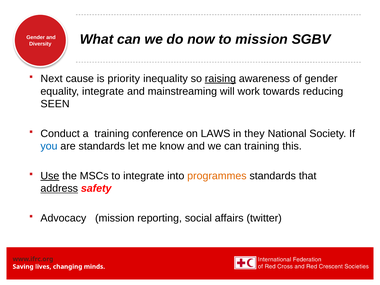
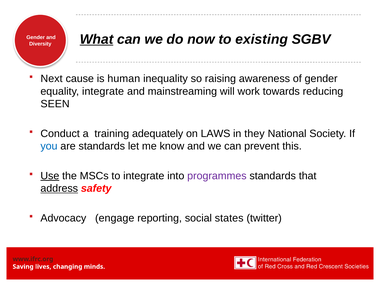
What underline: none -> present
to mission: mission -> existing
priority: priority -> human
raising underline: present -> none
conference: conference -> adequately
can training: training -> prevent
programmes colour: orange -> purple
Advocacy mission: mission -> engage
affairs: affairs -> states
